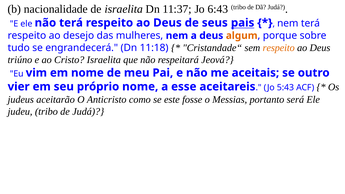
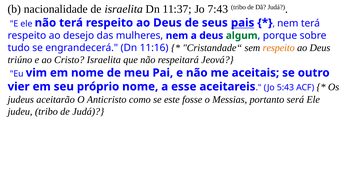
6:43: 6:43 -> 7:43
algum colour: orange -> green
11:18: 11:18 -> 11:16
